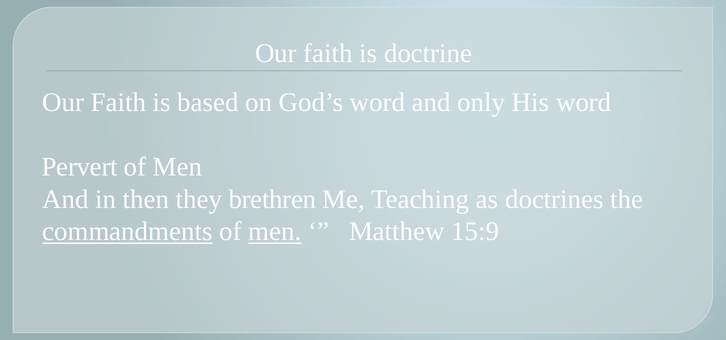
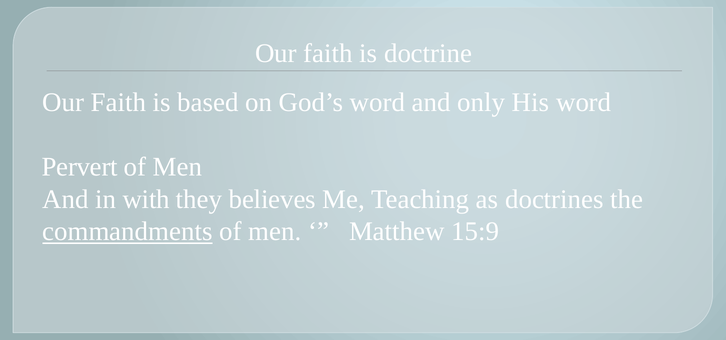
then: then -> with
brethren: brethren -> believes
men at (275, 232) underline: present -> none
